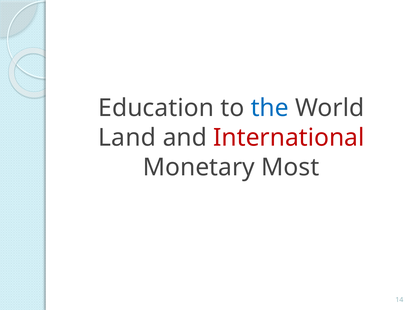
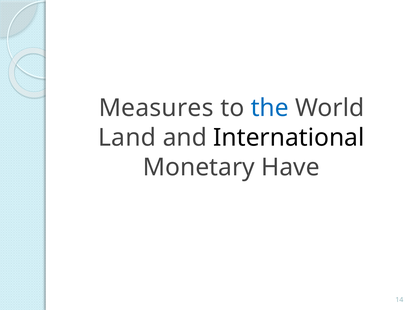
Education: Education -> Measures
International colour: red -> black
Most: Most -> Have
